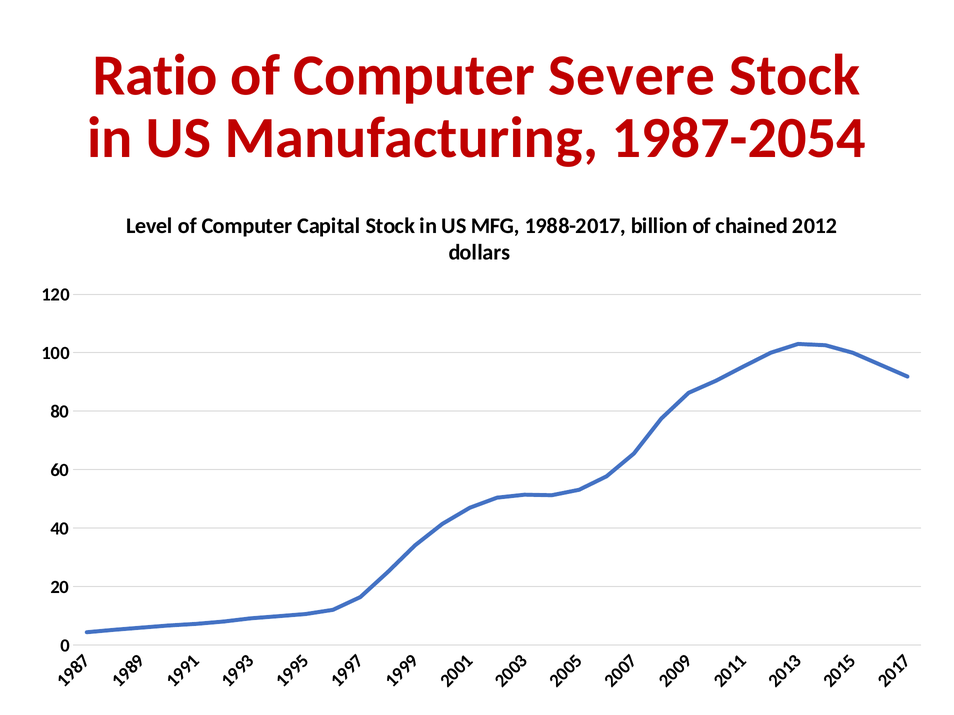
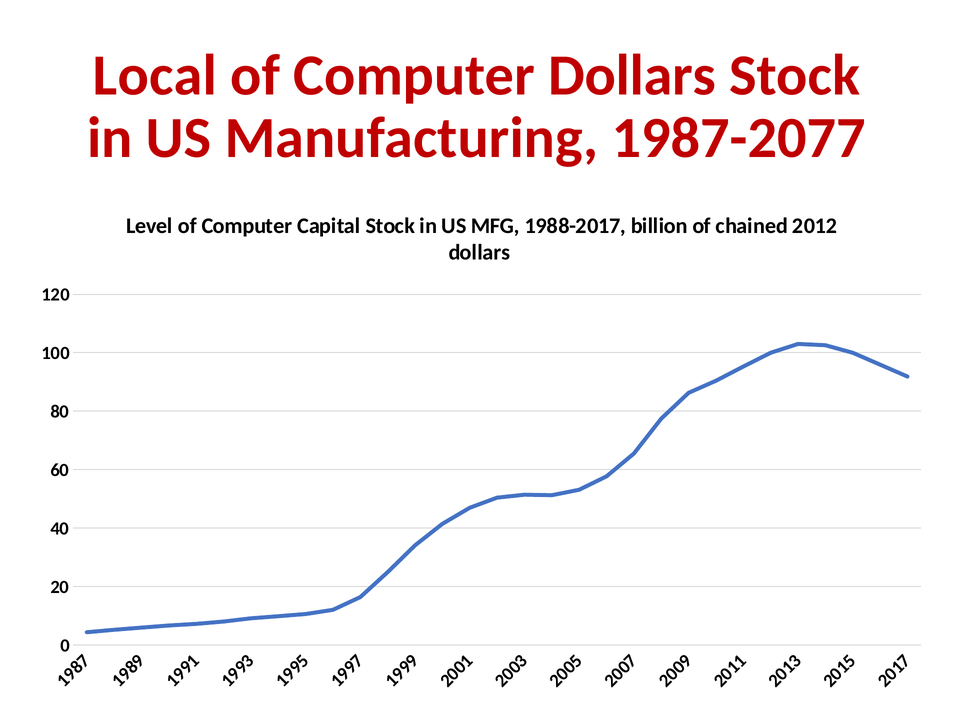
Ratio: Ratio -> Local
Computer Severe: Severe -> Dollars
1987-2054: 1987-2054 -> 1987-2077
